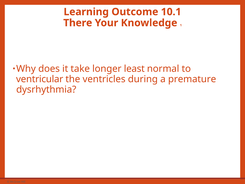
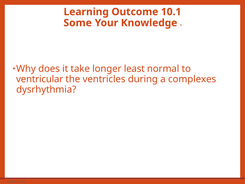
There: There -> Some
premature: premature -> complexes
